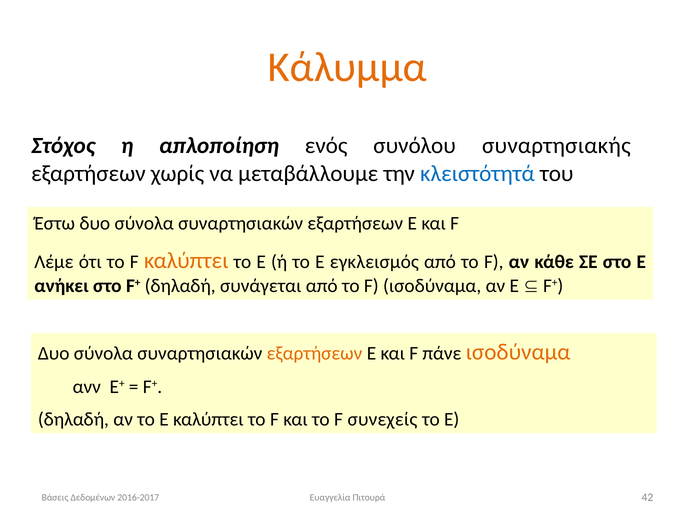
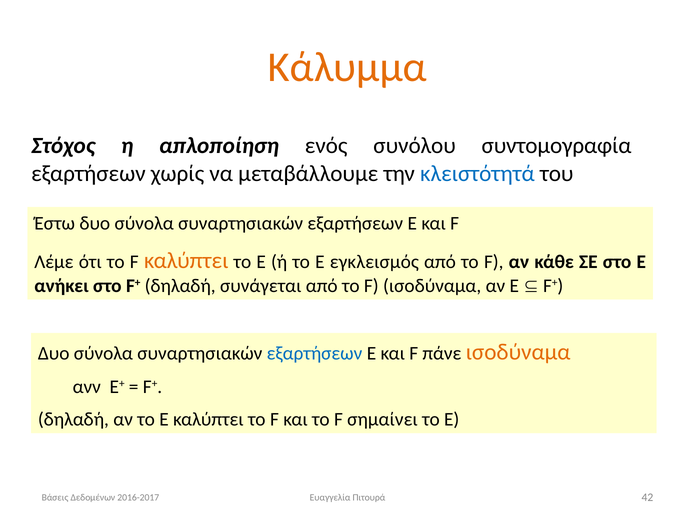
συναρτησιακής: συναρτησιακής -> συντομογραφία
εξαρτήσεων at (315, 353) colour: orange -> blue
συνεχείς: συνεχείς -> σημαίνει
